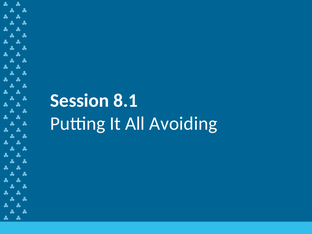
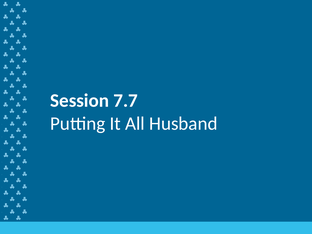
8.1: 8.1 -> 7.7
Avoiding: Avoiding -> Husband
